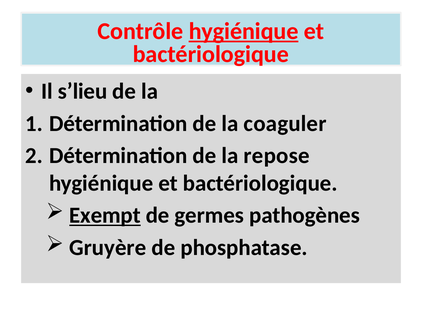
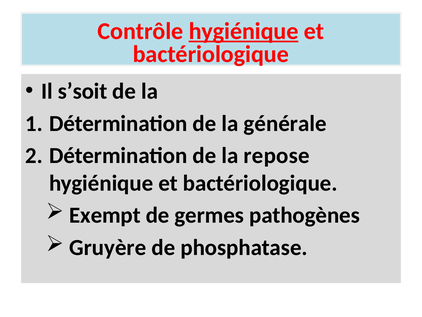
s’lieu: s’lieu -> s’soit
coaguler: coaguler -> générale
Exempt underline: present -> none
